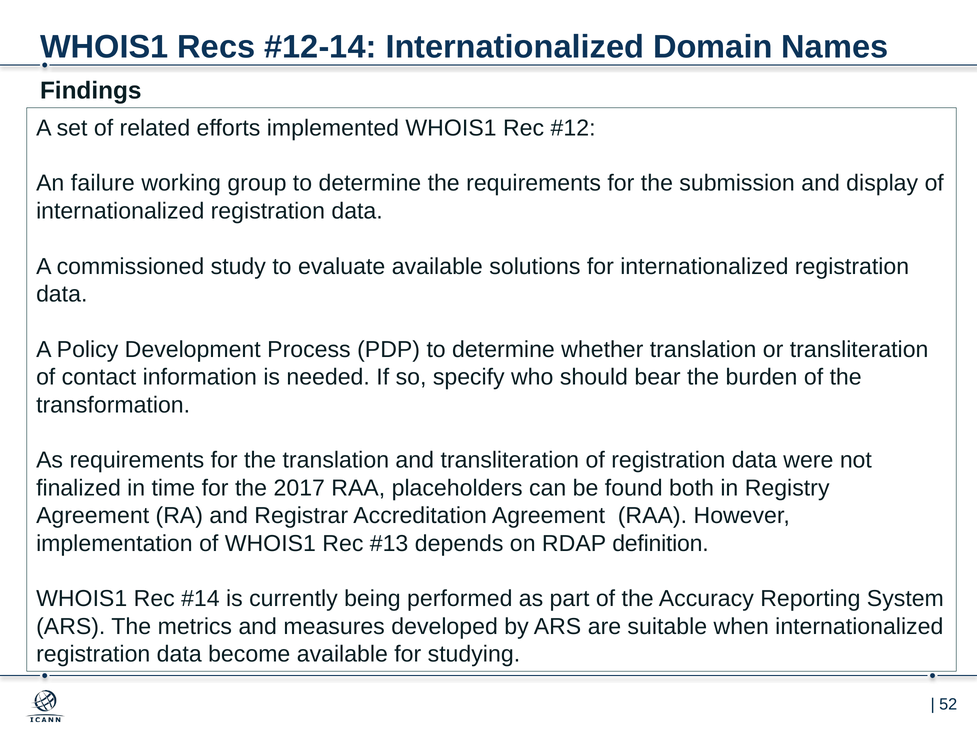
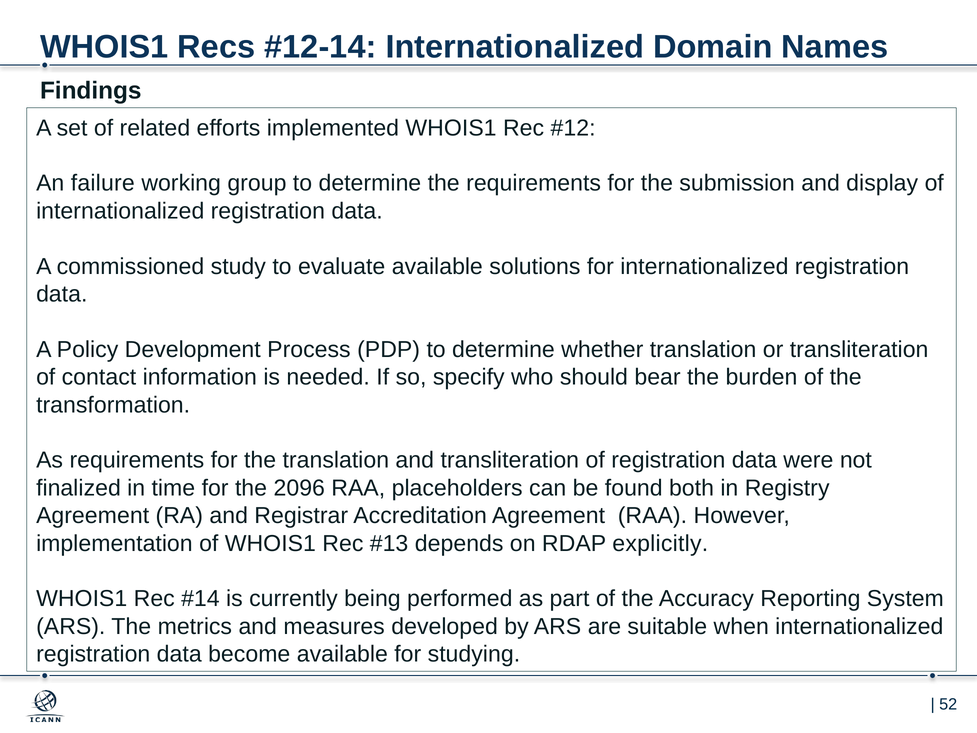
2017: 2017 -> 2096
definition: definition -> explicitly
